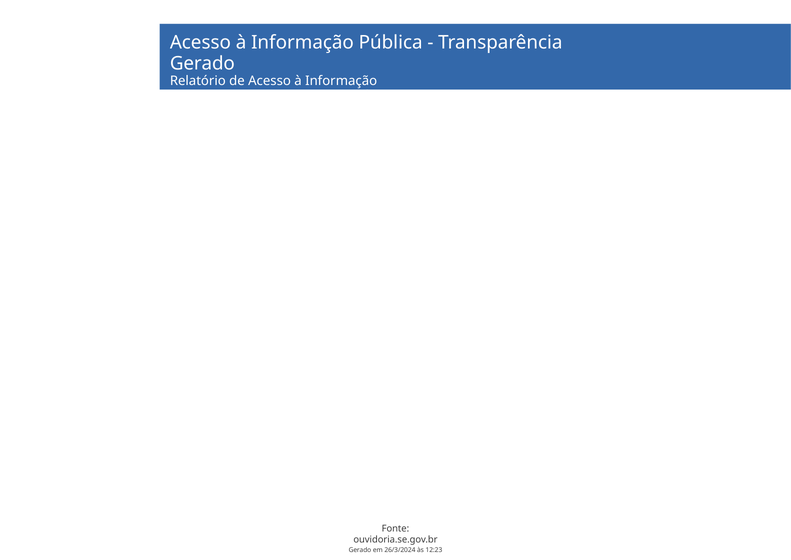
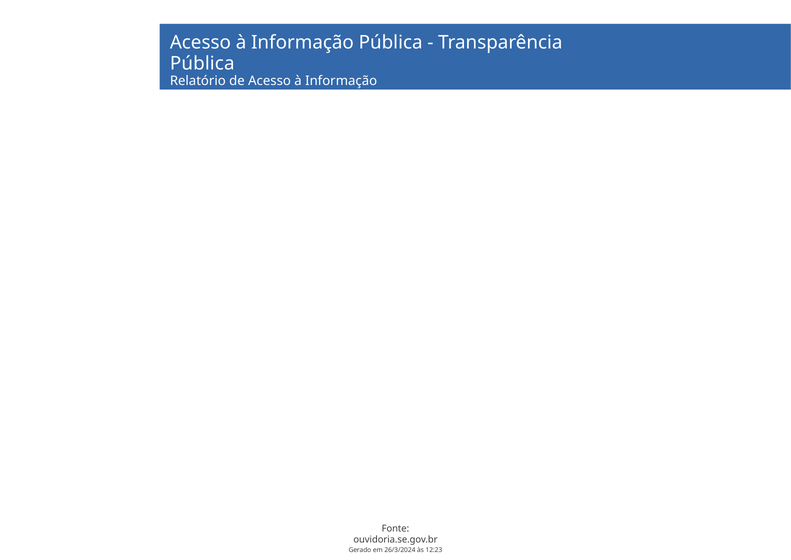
Gerado at (202, 63): Gerado -> Pública
